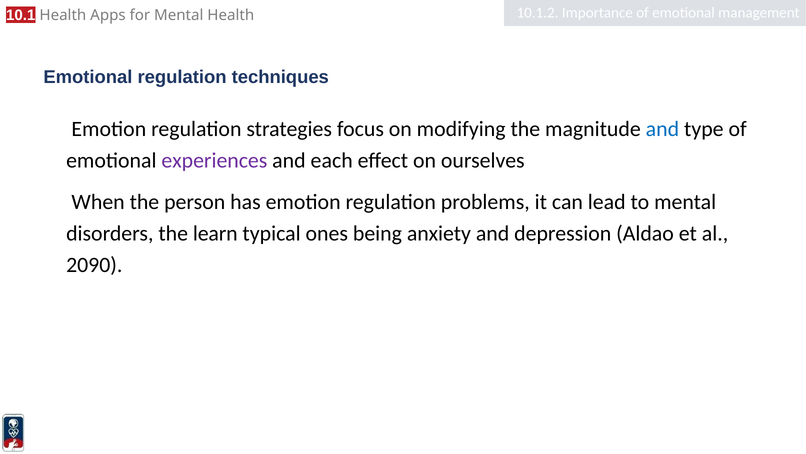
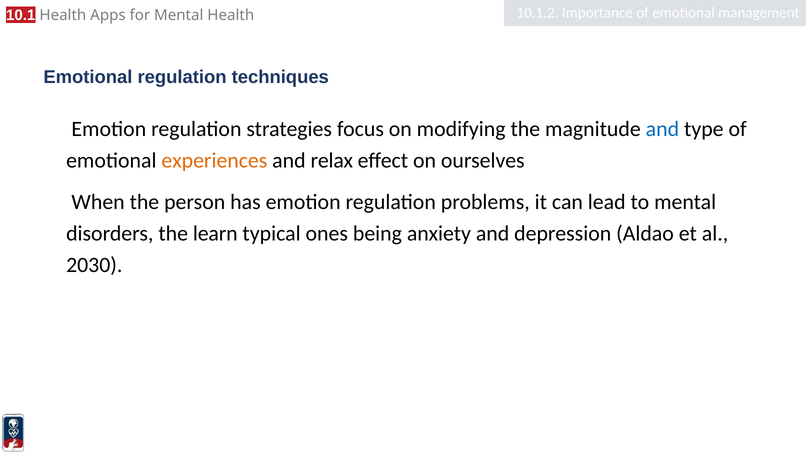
experiences colour: purple -> orange
each: each -> relax
2090: 2090 -> 2030
